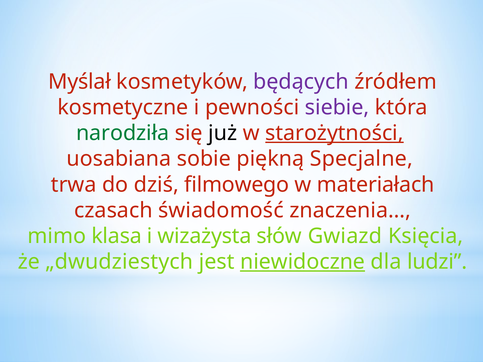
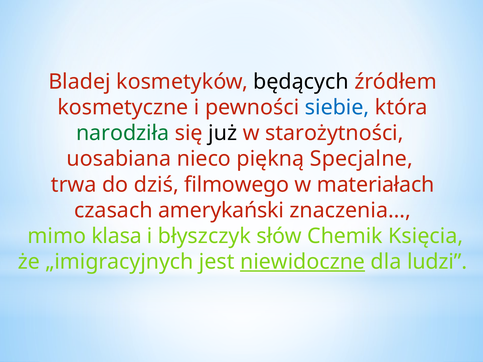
Myślał: Myślał -> Bladej
będących colour: purple -> black
siebie colour: purple -> blue
starożytności underline: present -> none
sobie: sobie -> nieco
świadomość: świadomość -> amerykański
wizażysta: wizażysta -> błyszczyk
Gwiazd: Gwiazd -> Chemik
„dwudziestych: „dwudziestych -> „imigracyjnych
